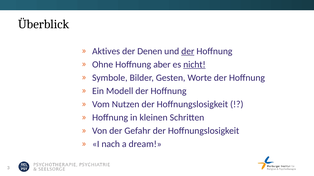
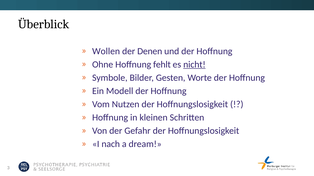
Aktives: Aktives -> Wollen
der at (188, 51) underline: present -> none
aber: aber -> fehlt
